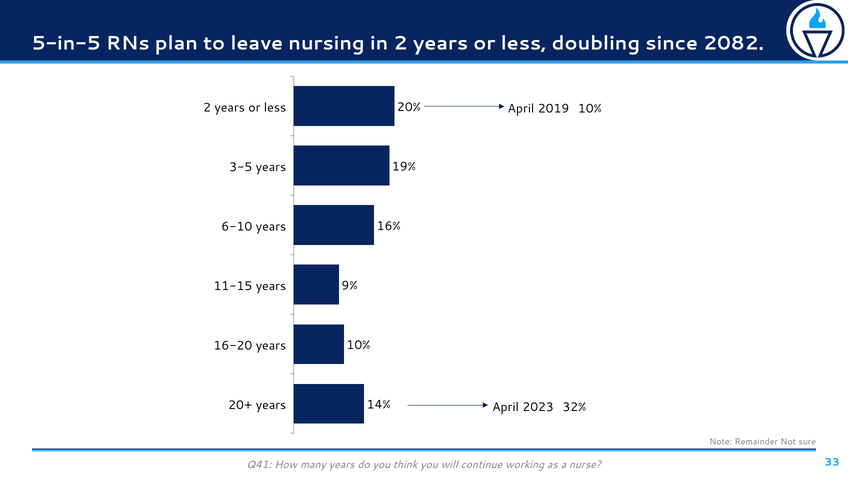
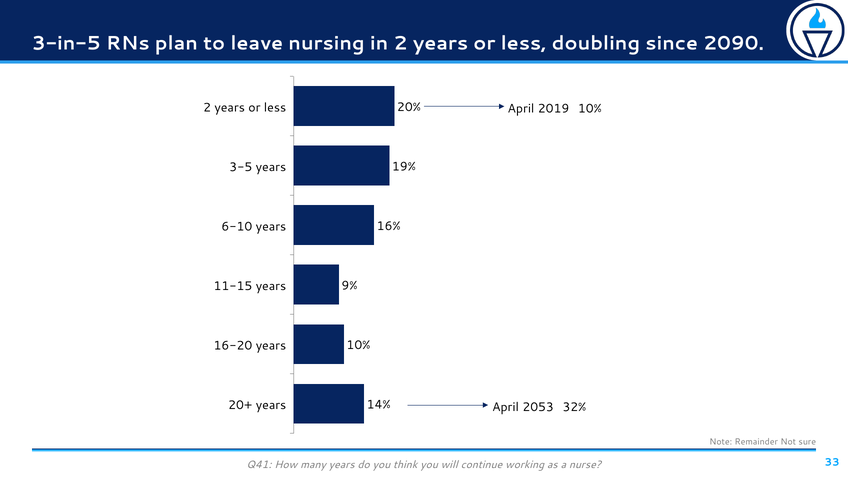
5-in-5: 5-in-5 -> 3-in-5
2082: 2082 -> 2090
2023: 2023 -> 2053
